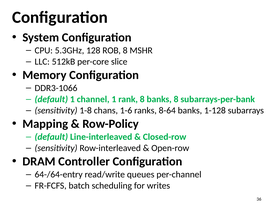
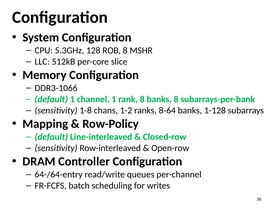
1-6: 1-6 -> 1-2
